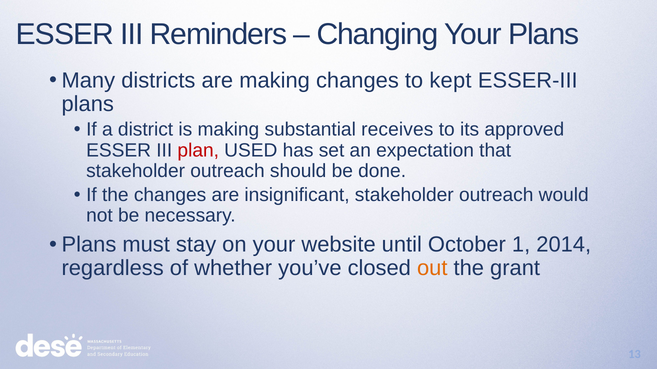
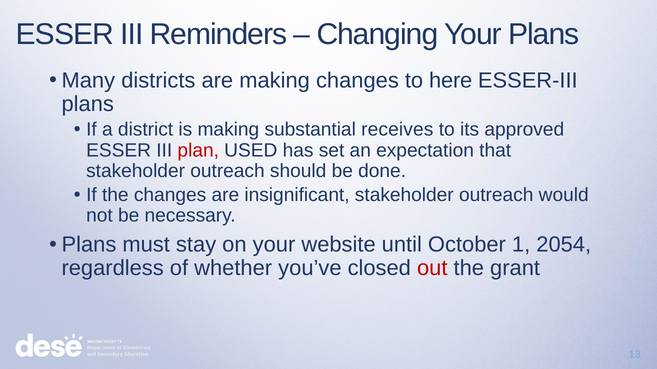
kept: kept -> here
2014: 2014 -> 2054
out colour: orange -> red
